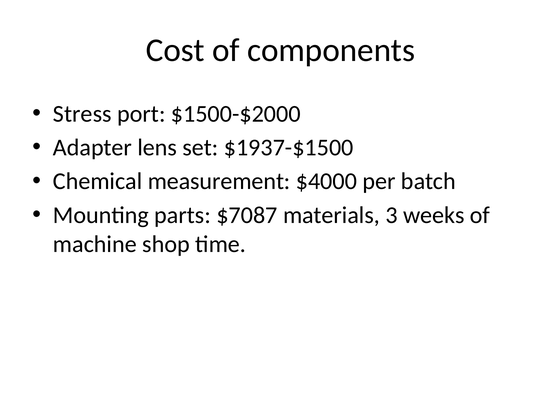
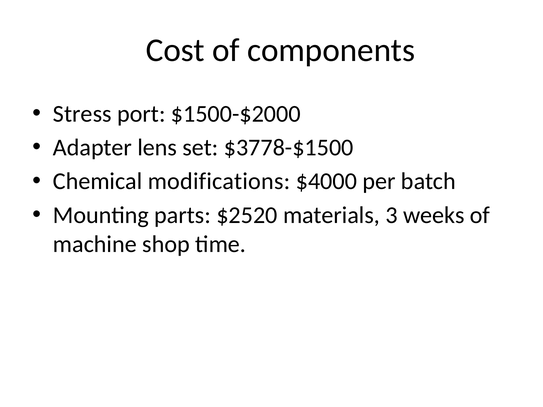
$1937-$1500: $1937-$1500 -> $3778-$1500
measurement: measurement -> modifications
$7087: $7087 -> $2520
